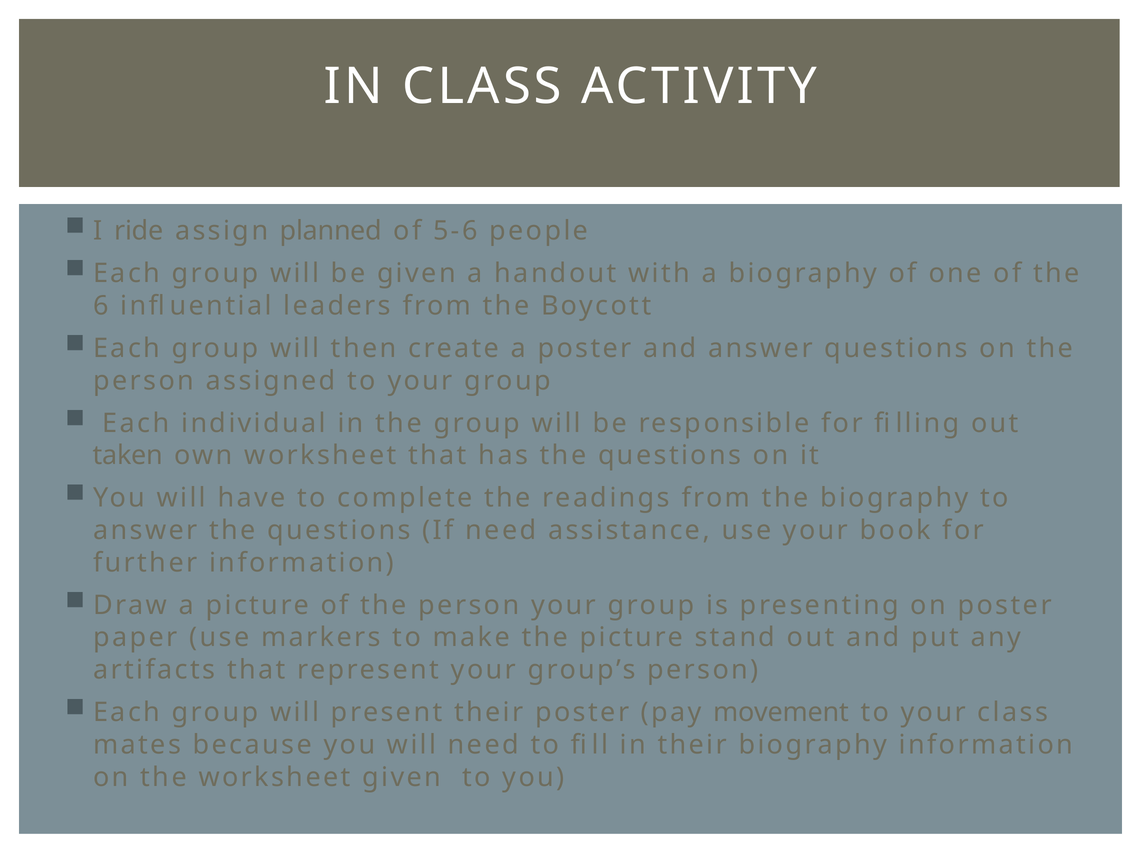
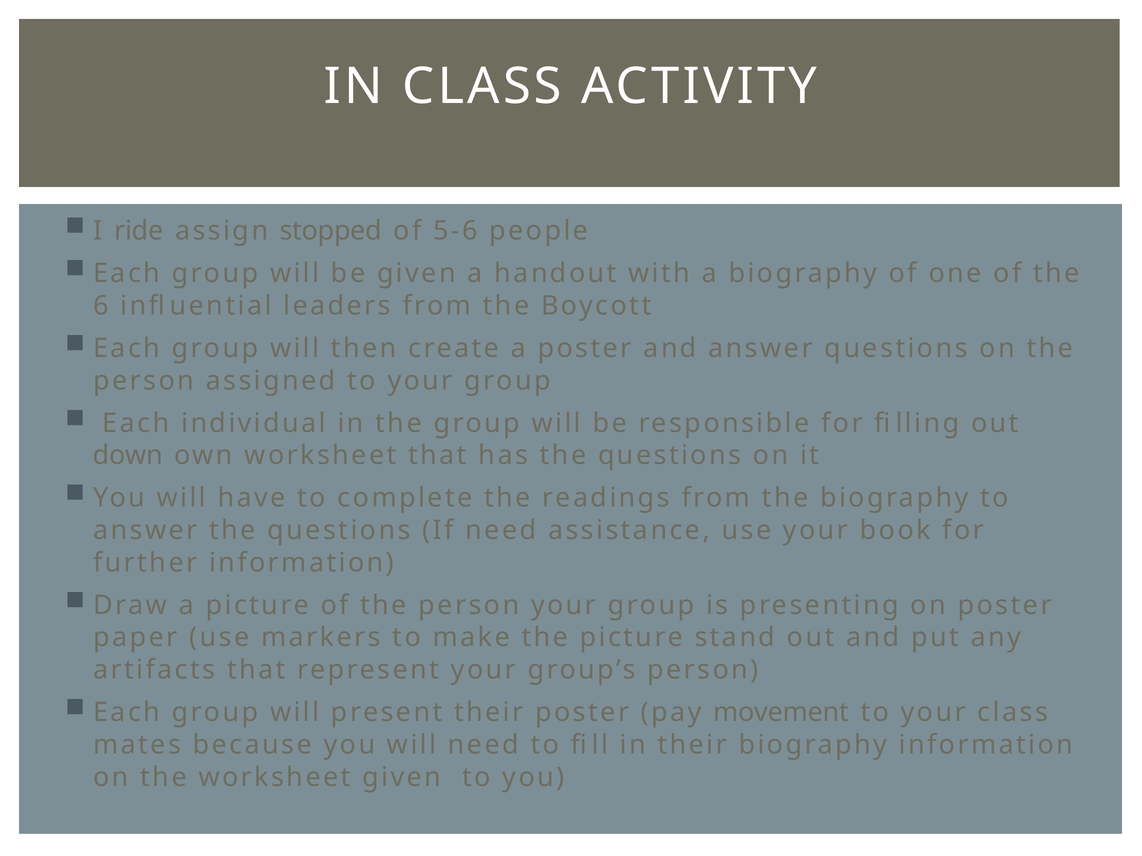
planned: planned -> stopped
taken: taken -> down
